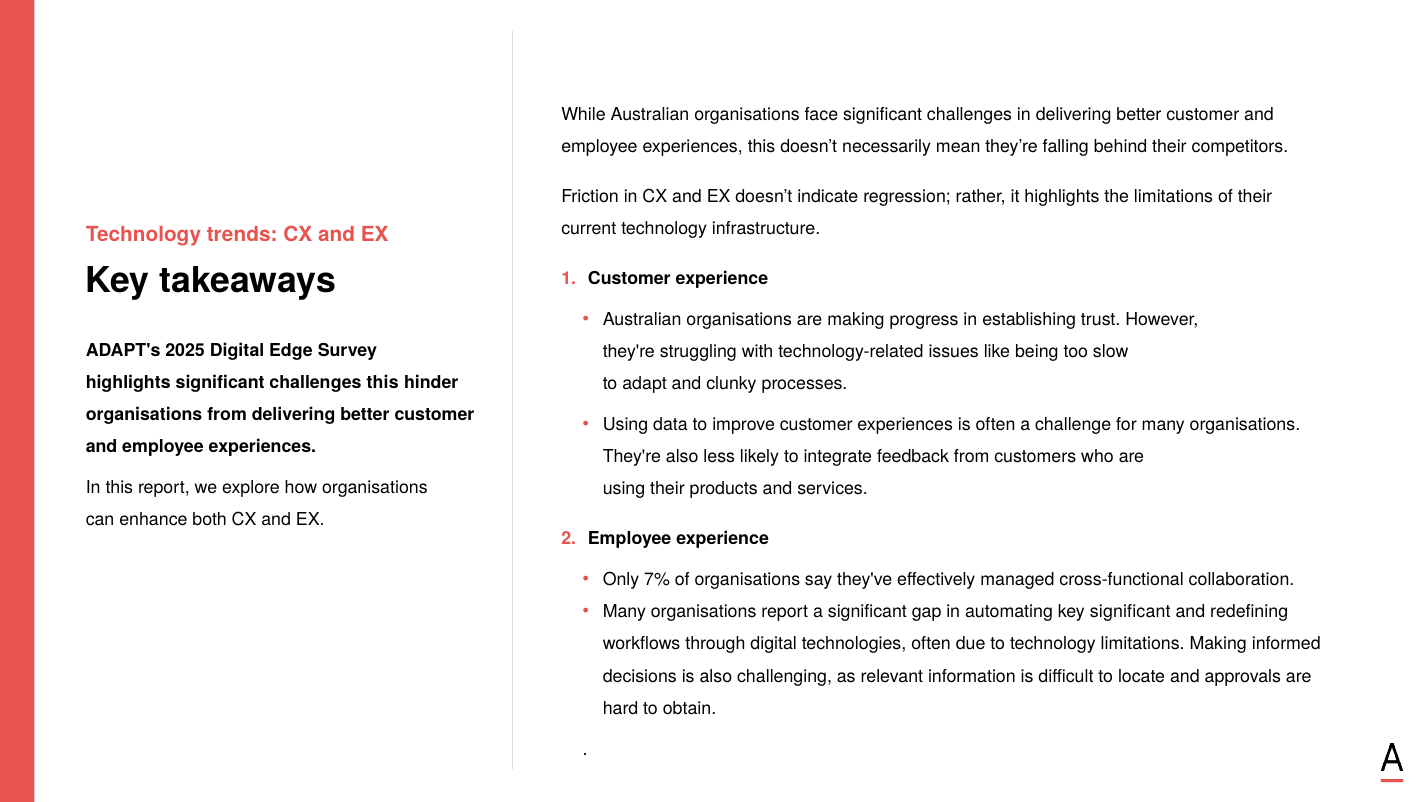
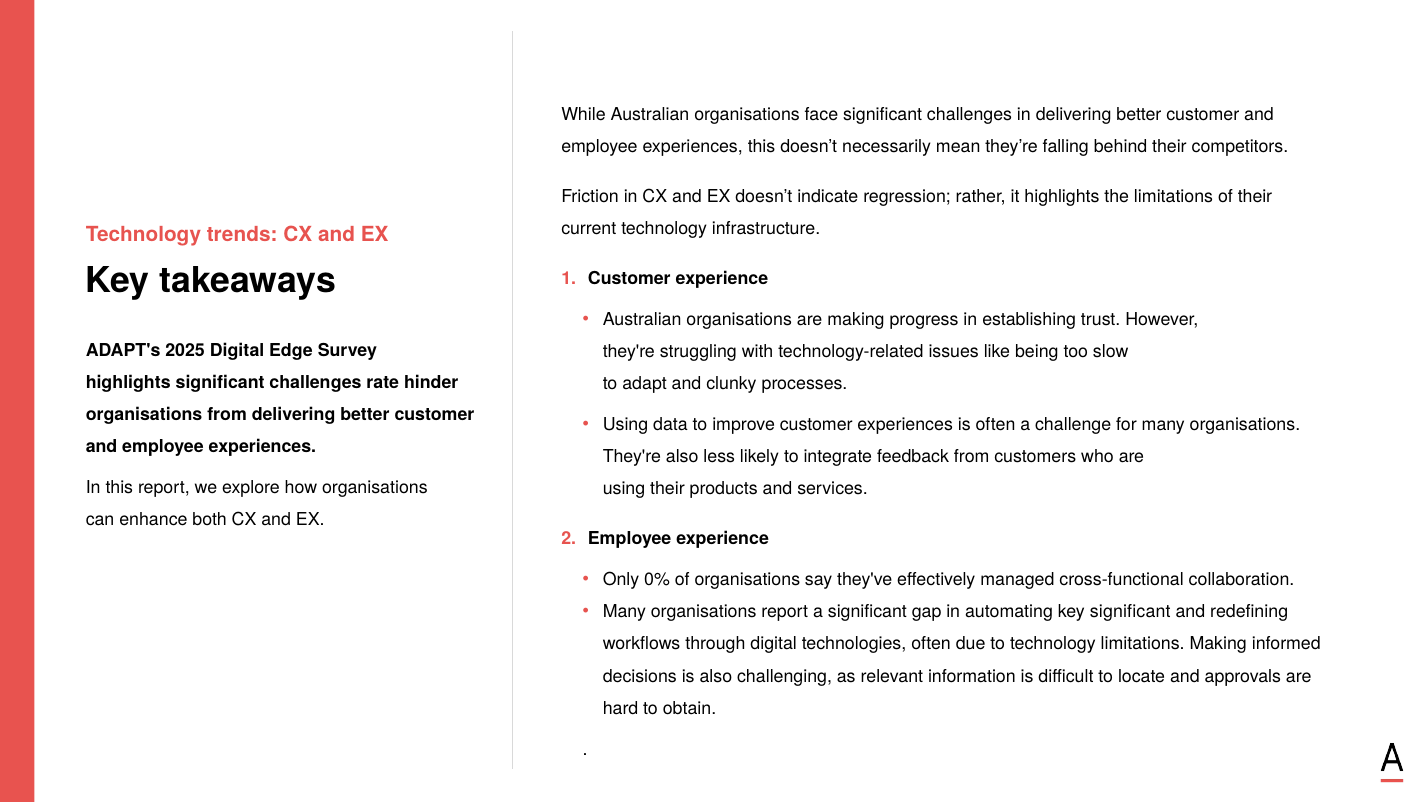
challenges this: this -> rate
7%: 7% -> 0%
